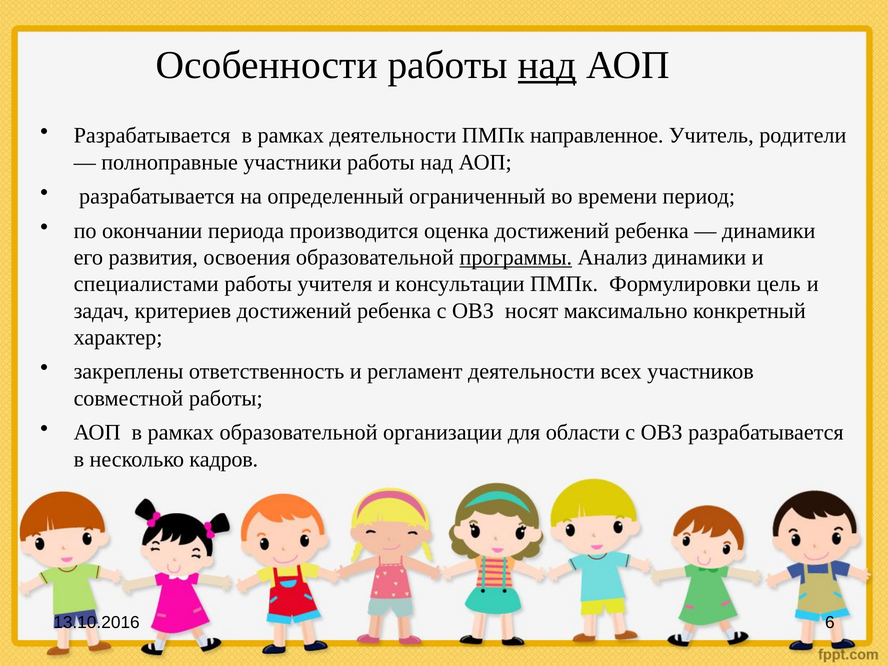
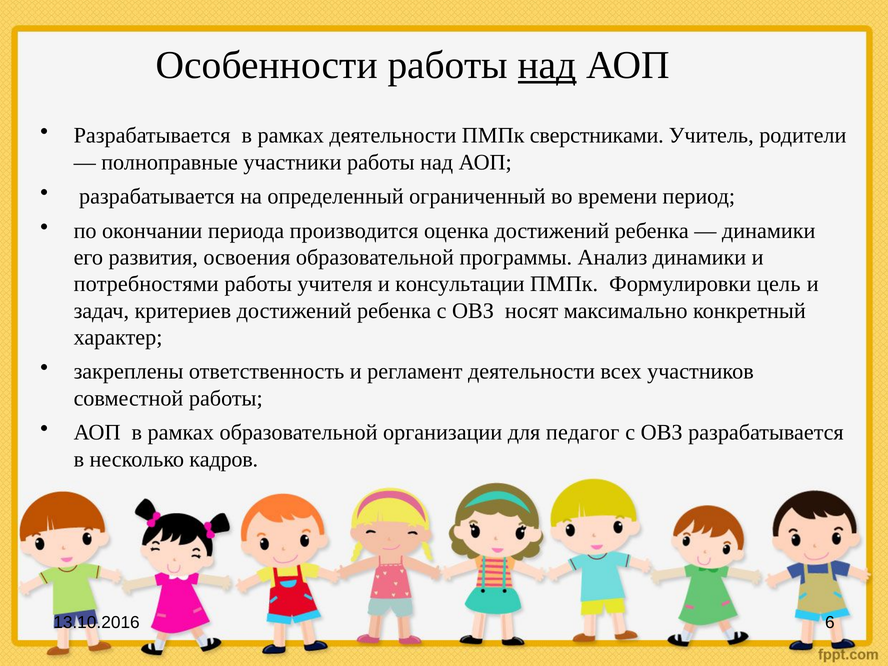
направленное: направленное -> сверстниками
программы underline: present -> none
специалистами: специалистами -> потребностями
области: области -> педагог
